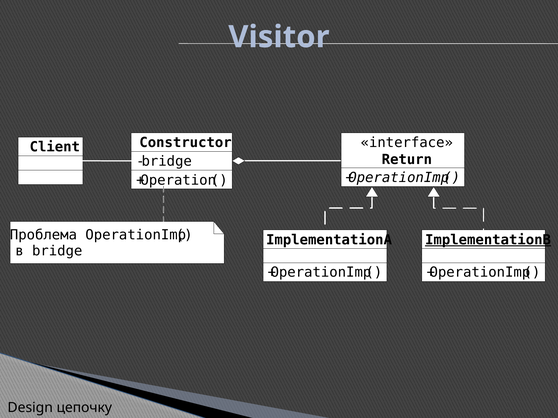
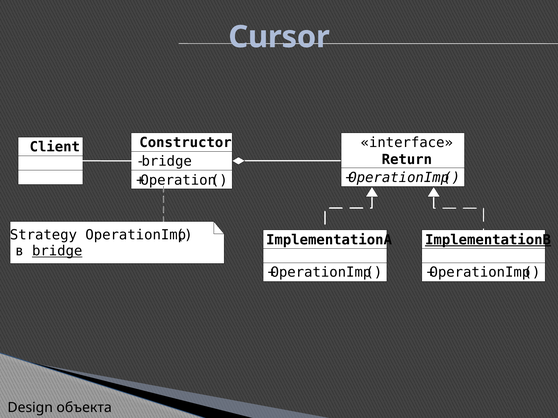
Visitor: Visitor -> Cursor
Проблема: Проблема -> Strategy
bridge at (57, 251) underline: none -> present
цепочку: цепочку -> объекта
